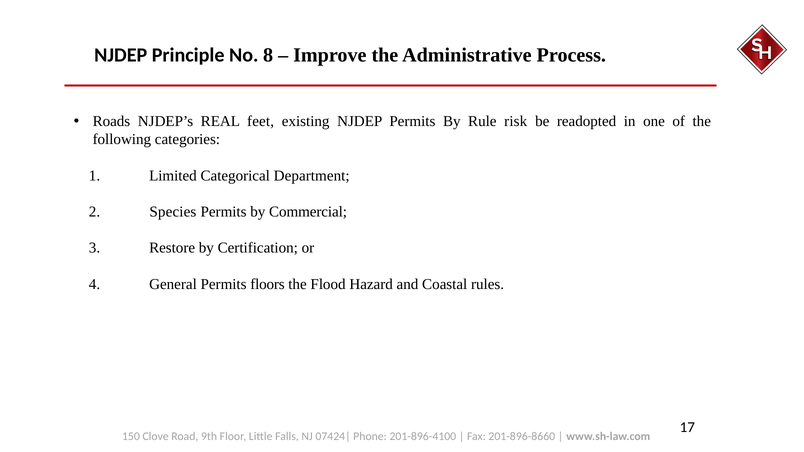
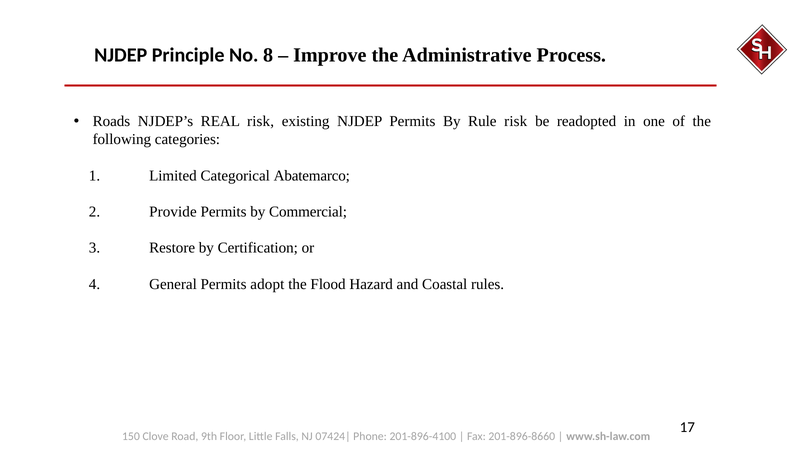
REAL feet: feet -> risk
Department: Department -> Abatemarco
Species: Species -> Provide
floors: floors -> adopt
